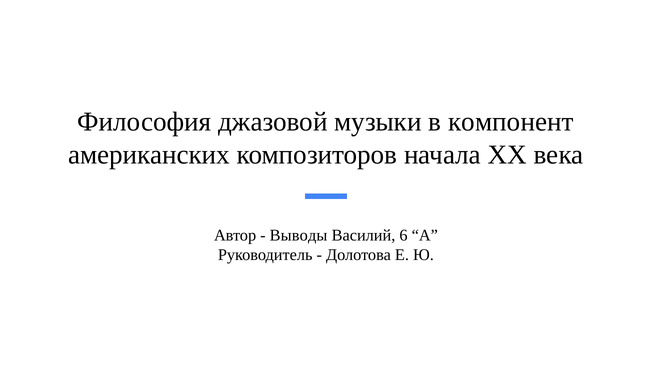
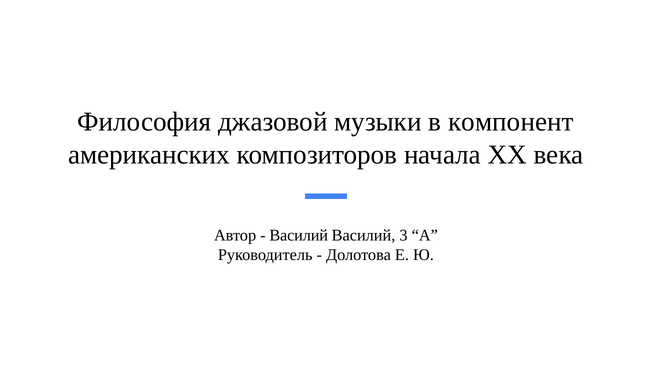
Выводы at (299, 235): Выводы -> Василий
6: 6 -> 3
